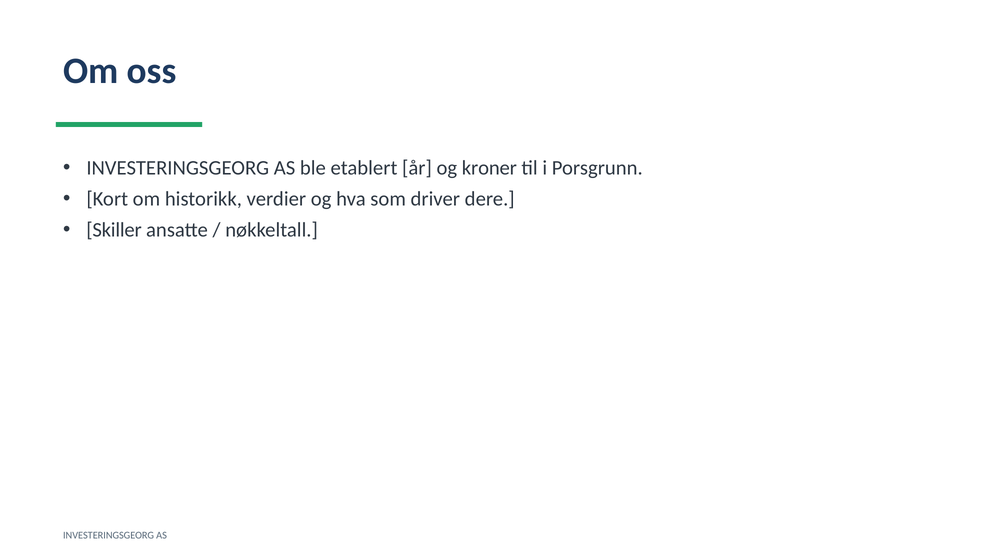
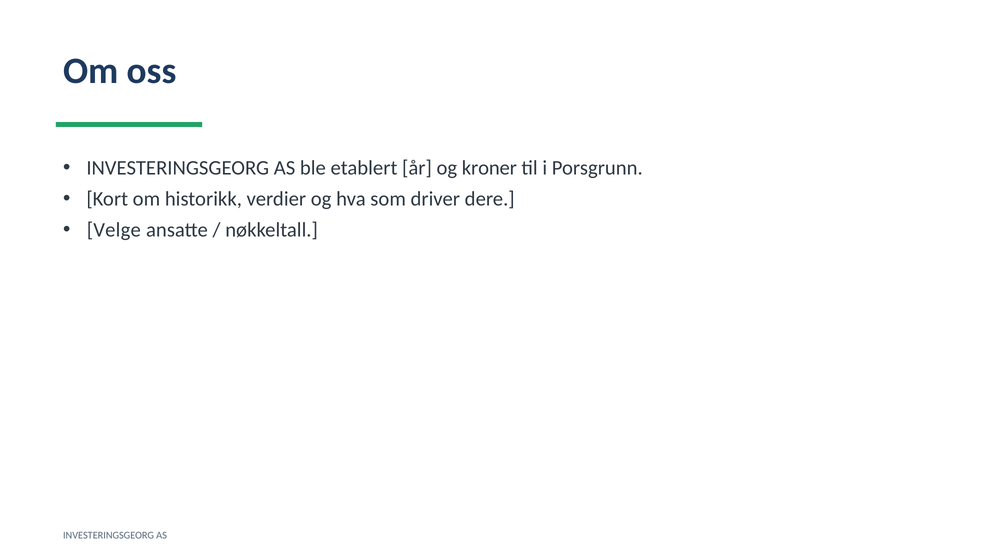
Skiller: Skiller -> Velge
